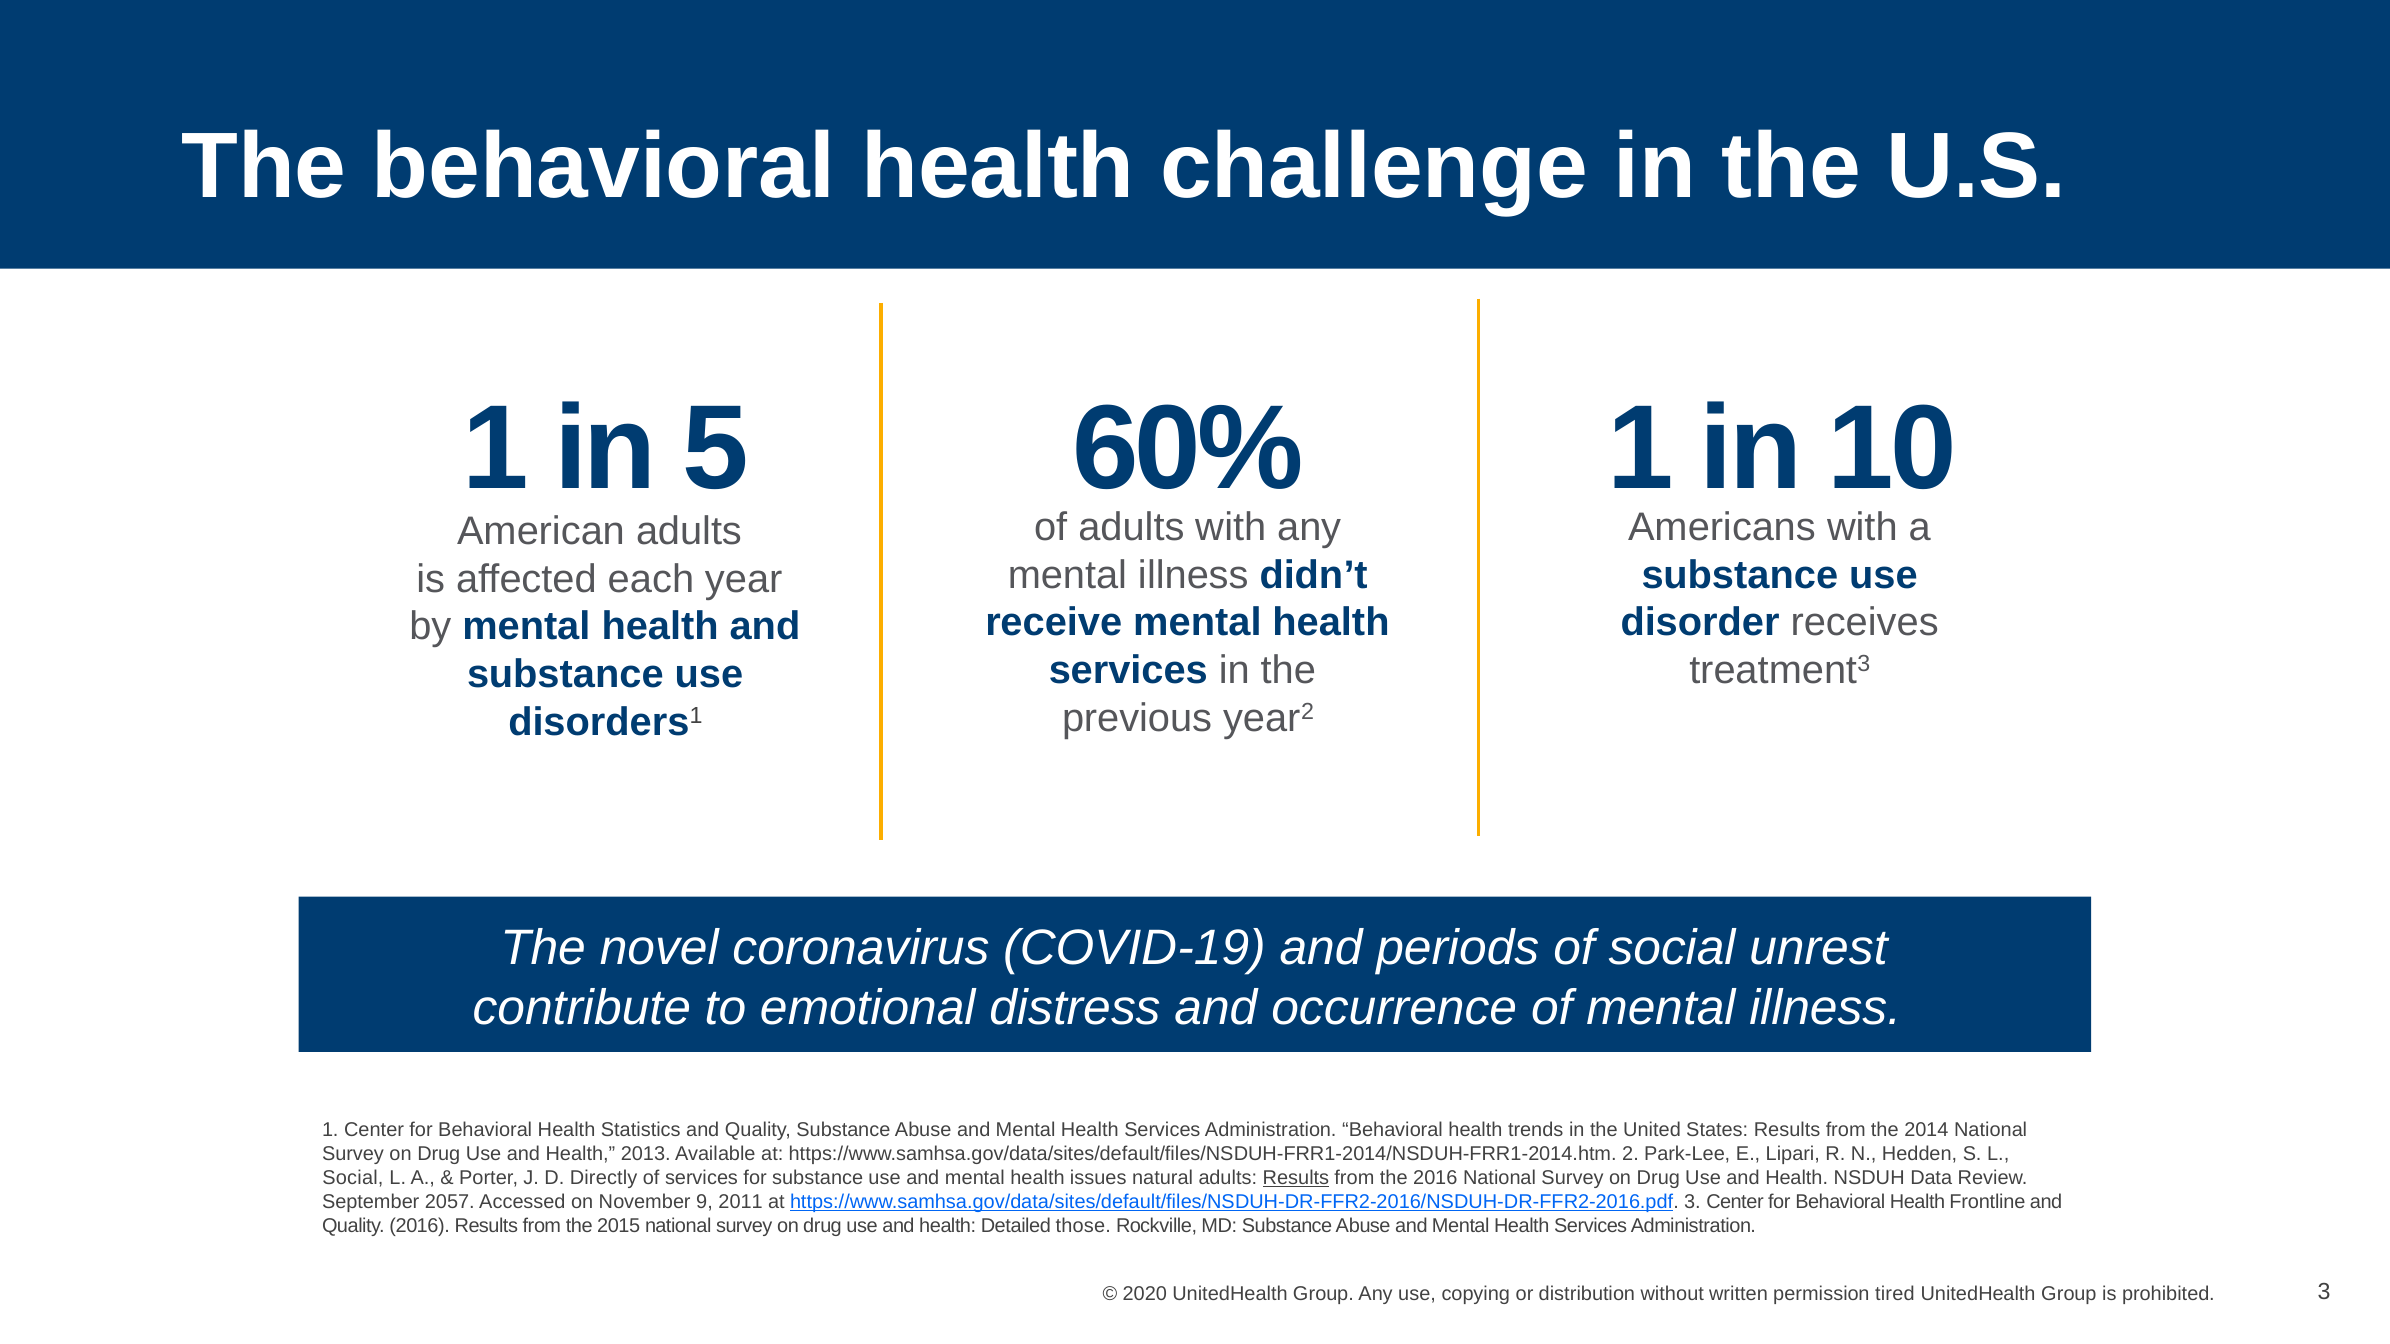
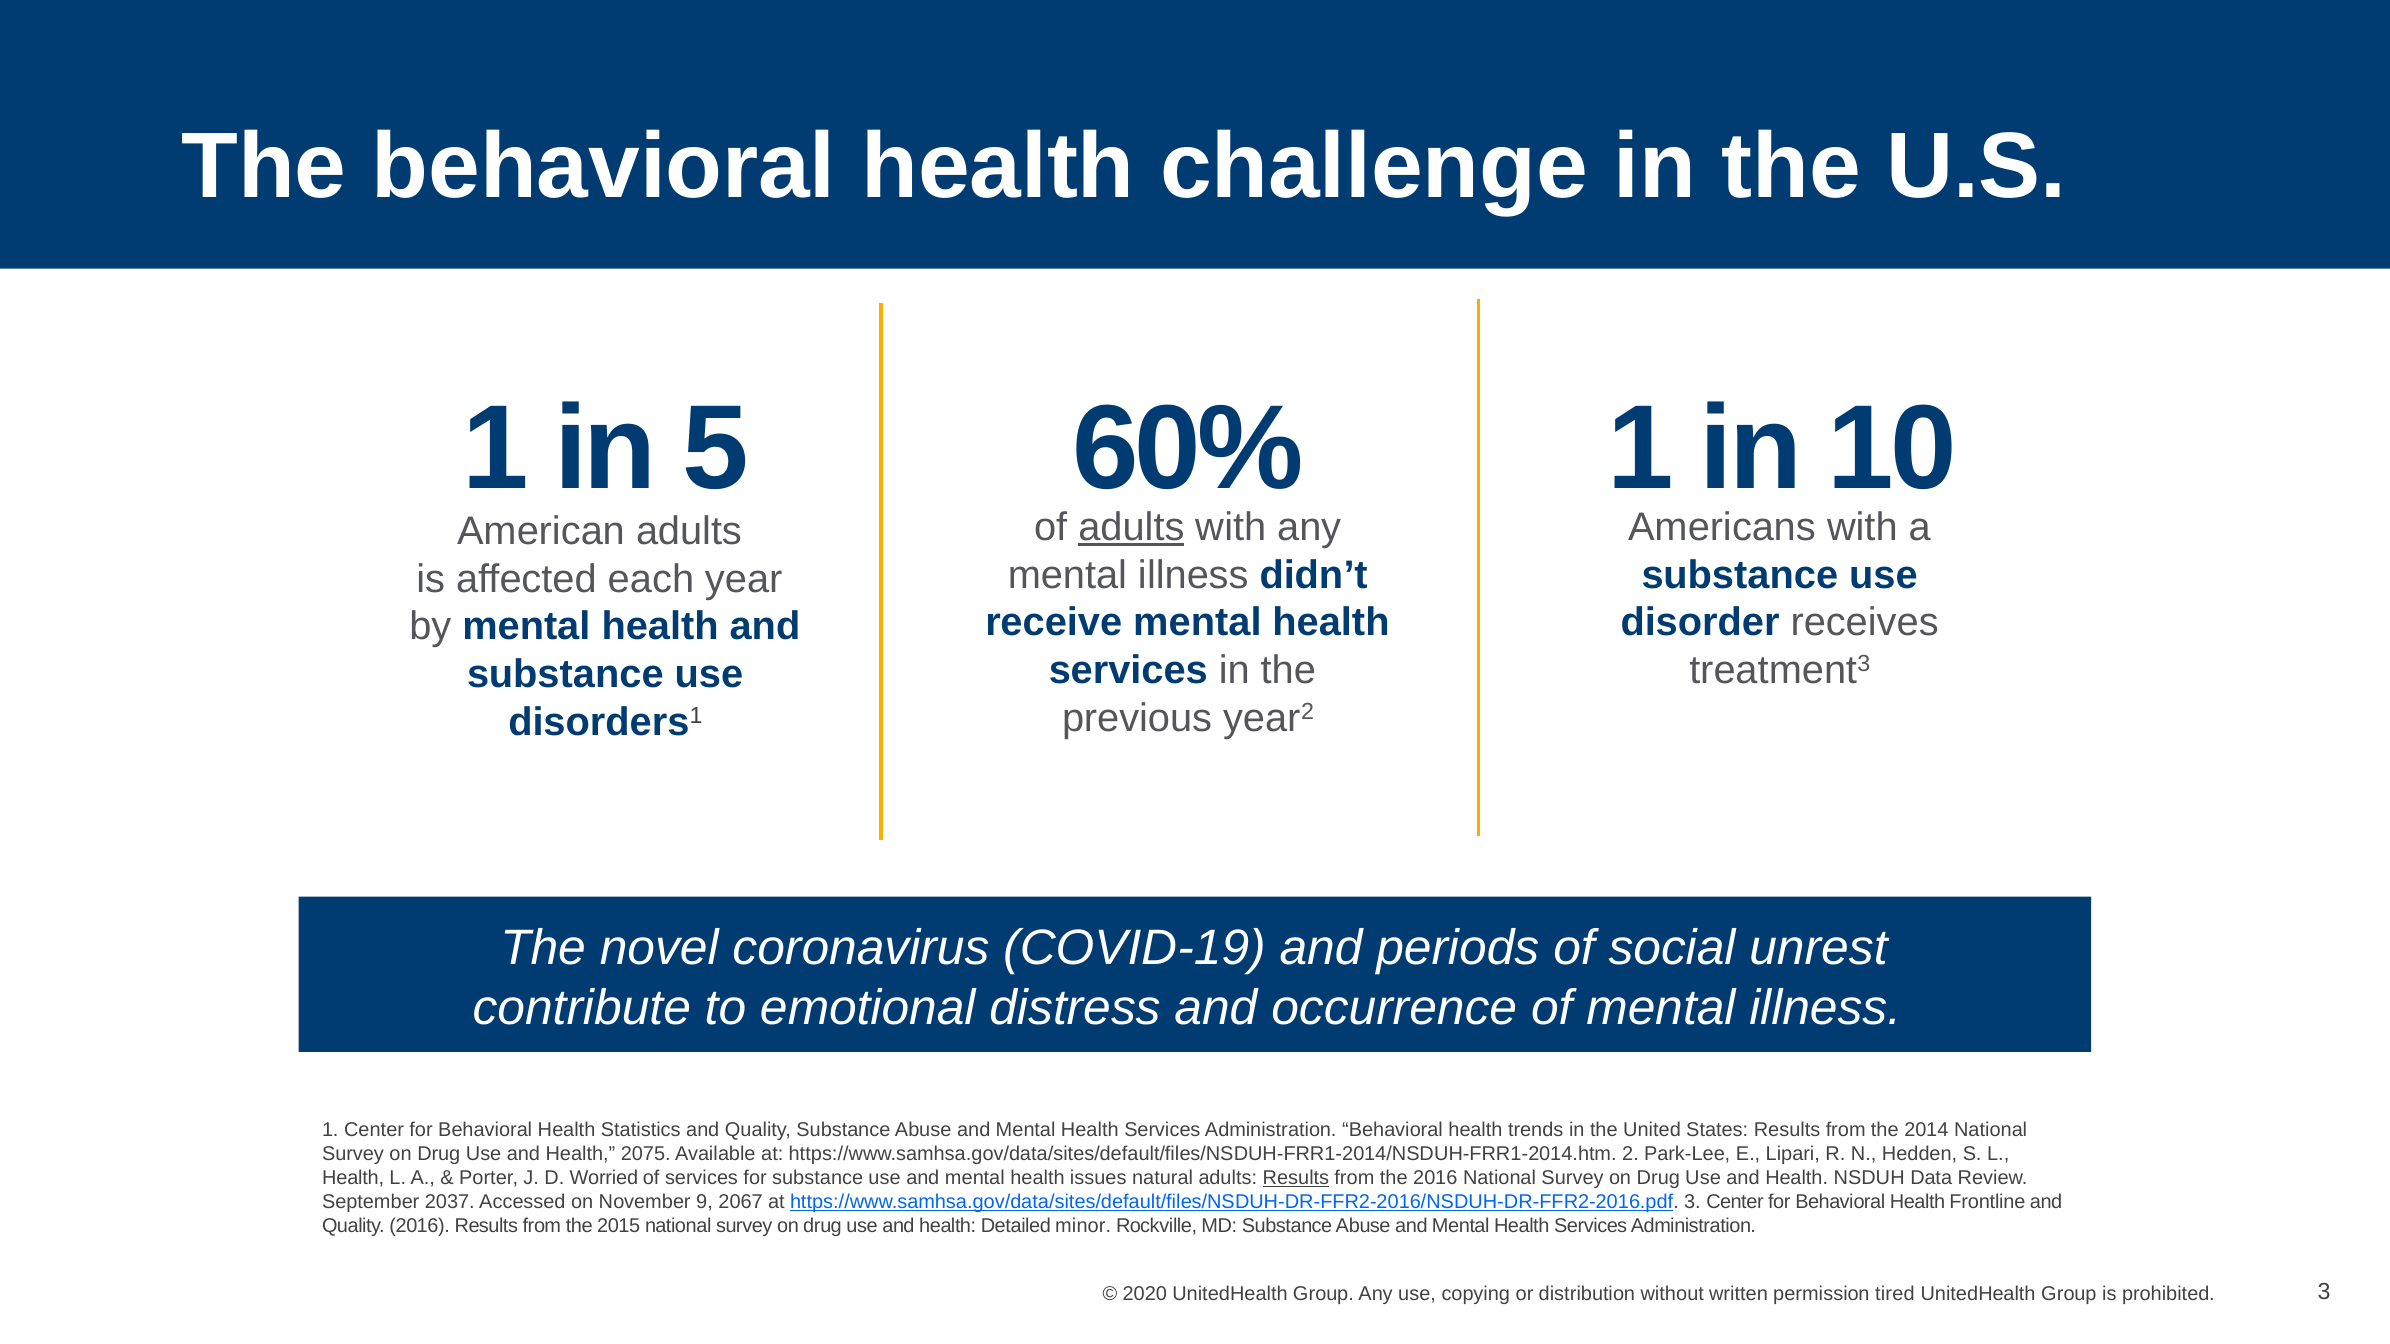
adults at (1131, 527) underline: none -> present
2013: 2013 -> 2075
Social at (353, 1178): Social -> Health
Directly: Directly -> Worried
2057: 2057 -> 2037
2011: 2011 -> 2067
those: those -> minor
